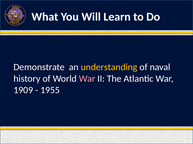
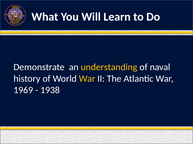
War at (87, 79) colour: pink -> yellow
1909: 1909 -> 1969
1955: 1955 -> 1938
